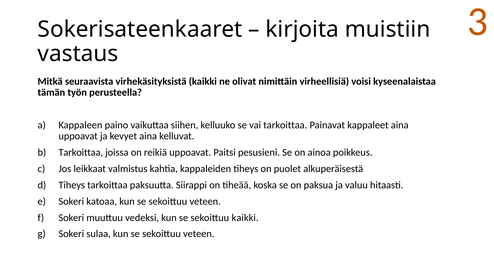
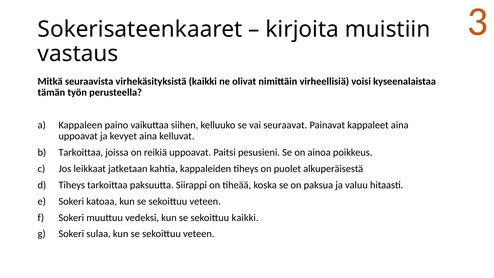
vai tarkoittaa: tarkoittaa -> seuraavat
valmistus: valmistus -> jatketaan
